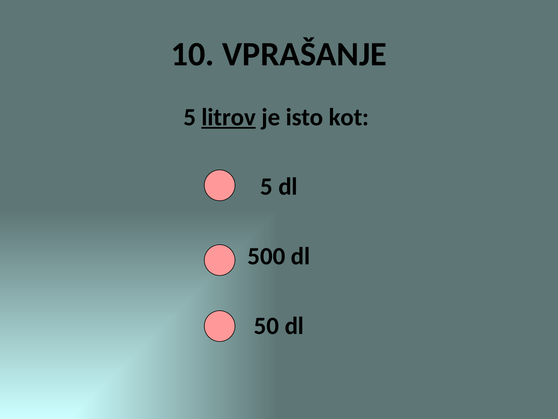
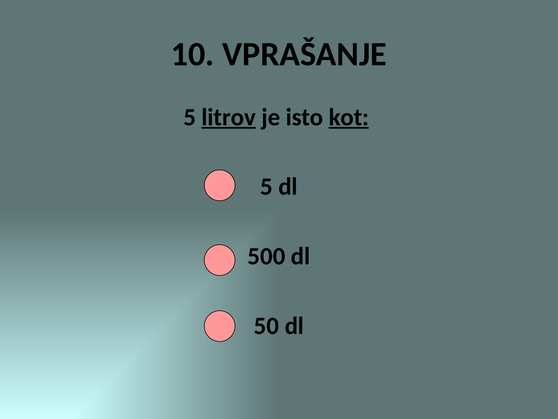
kot underline: none -> present
